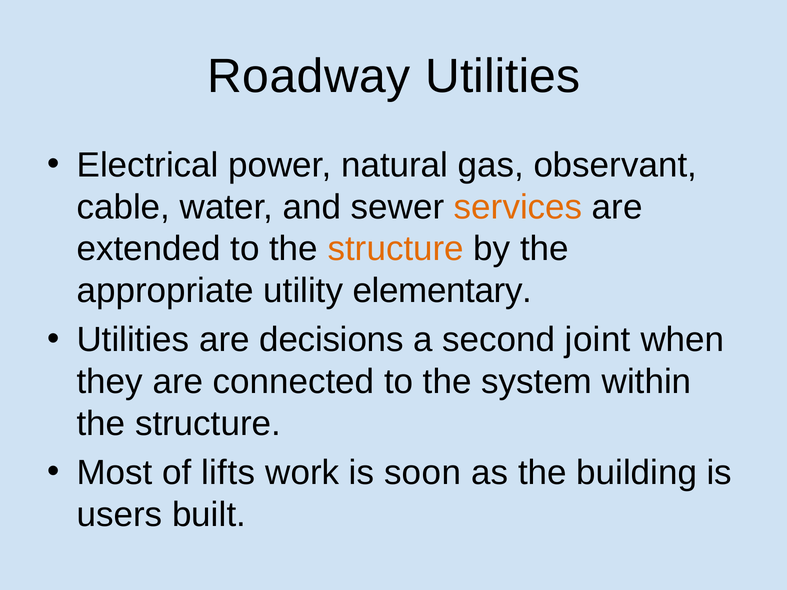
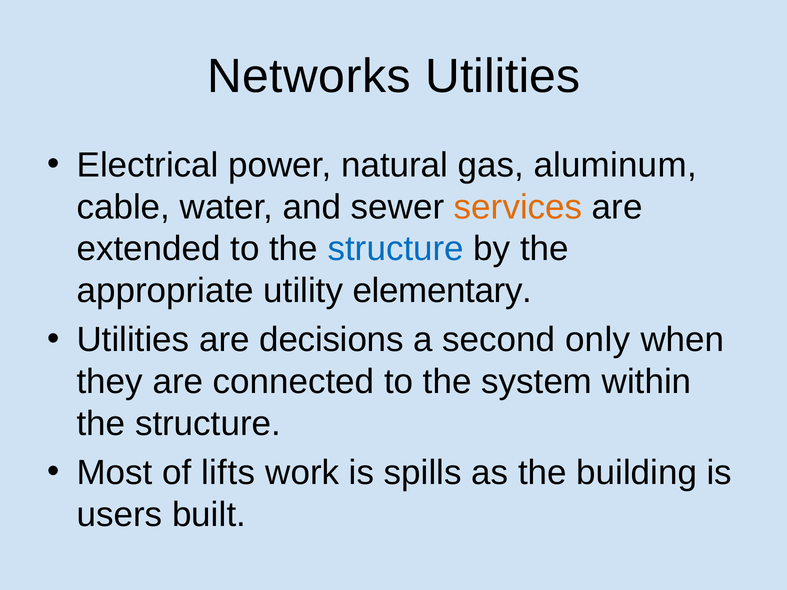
Roadway: Roadway -> Networks
observant: observant -> aluminum
structure at (396, 249) colour: orange -> blue
joint: joint -> only
soon: soon -> spills
